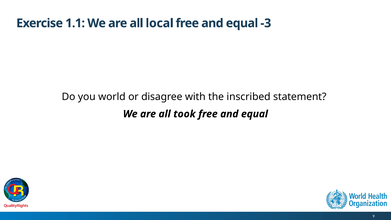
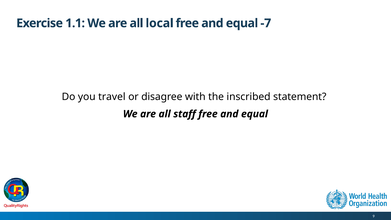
-3: -3 -> -7
world: world -> travel
took: took -> staff
